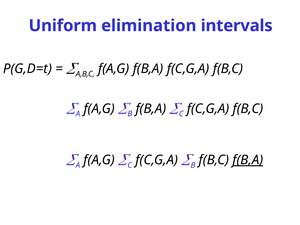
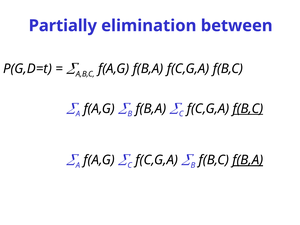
Uniform: Uniform -> Partially
intervals: intervals -> between
f(B,C at (248, 109) underline: none -> present
